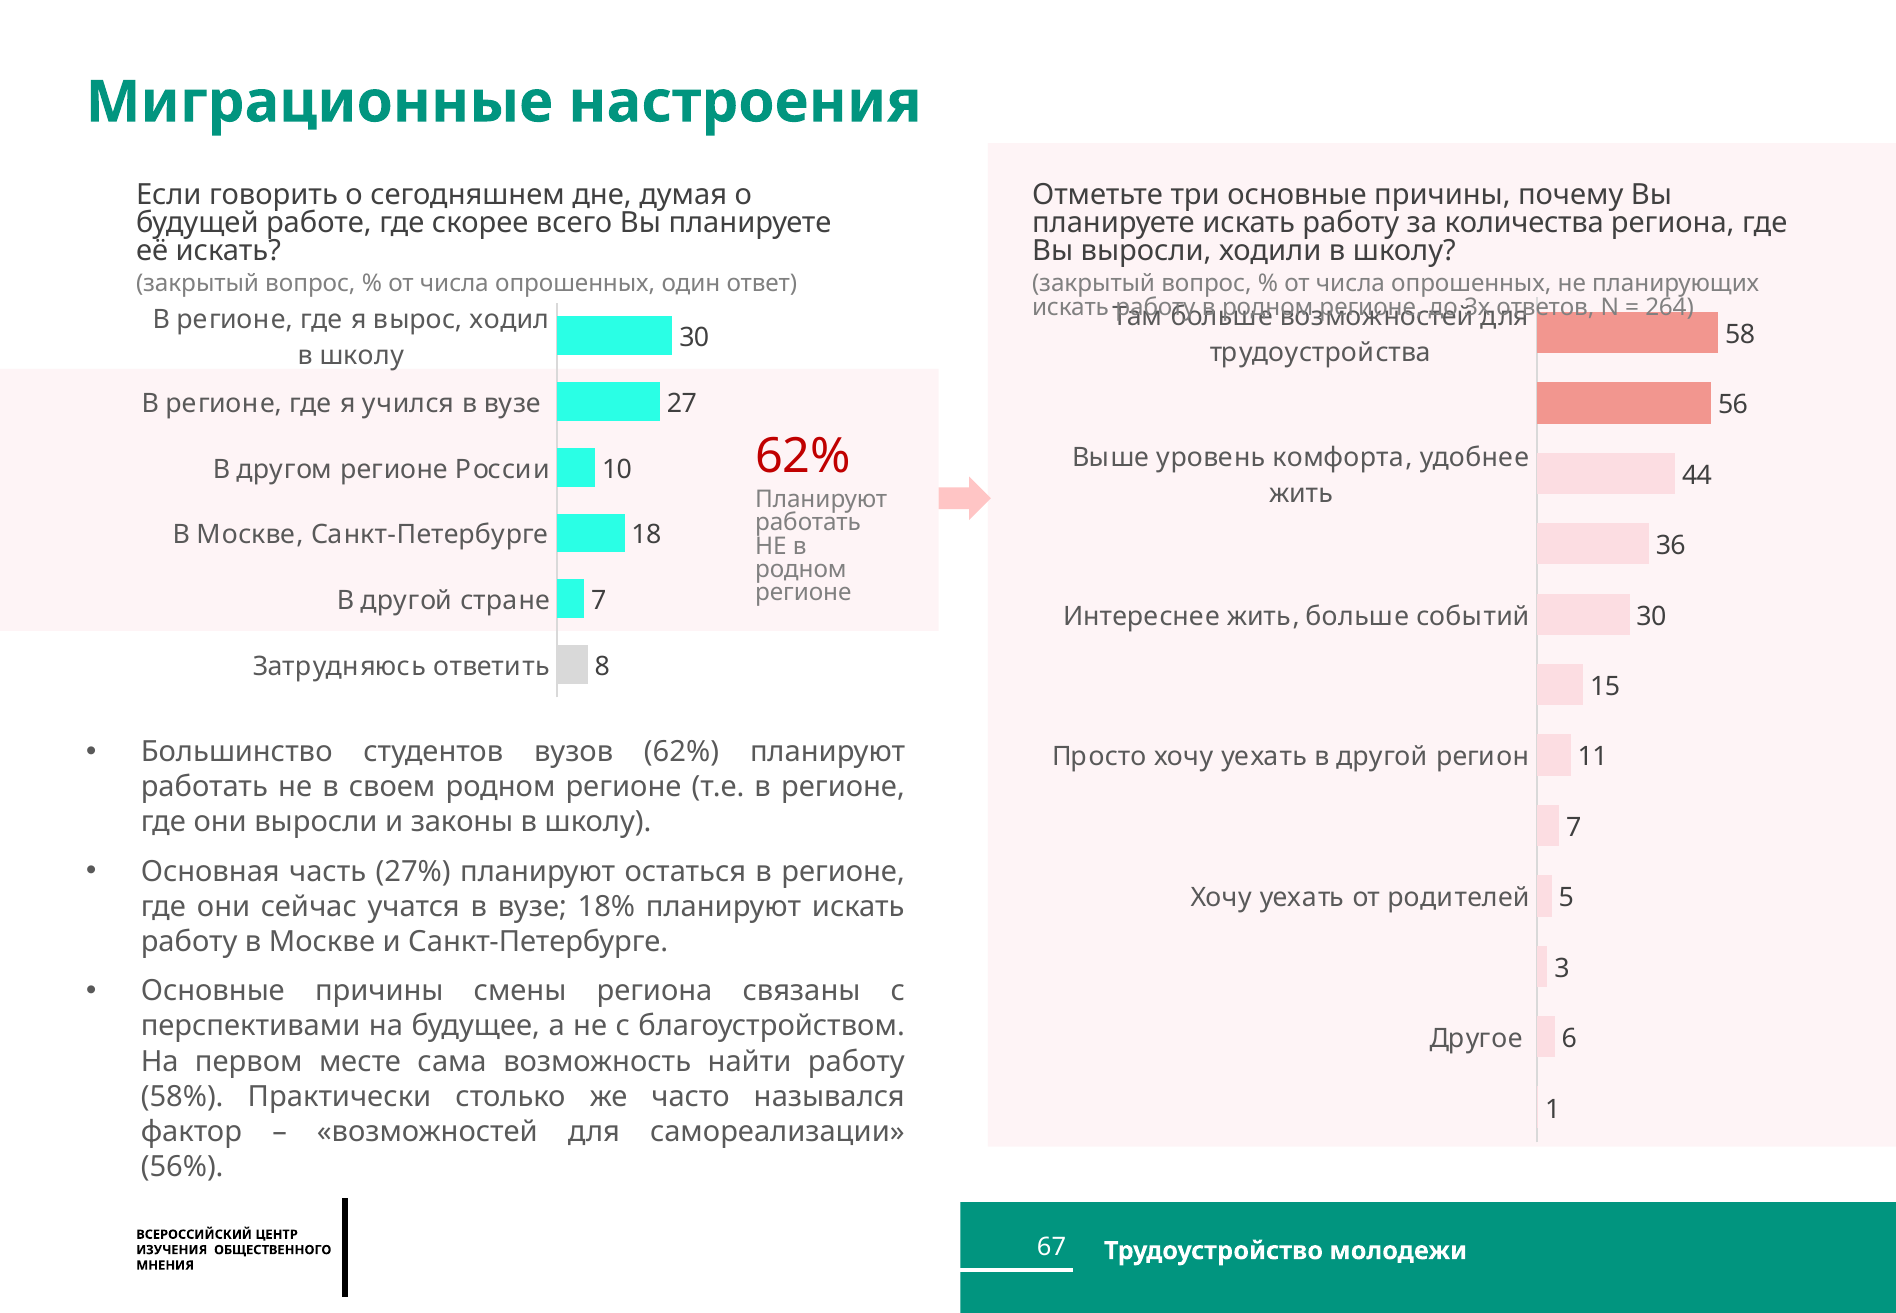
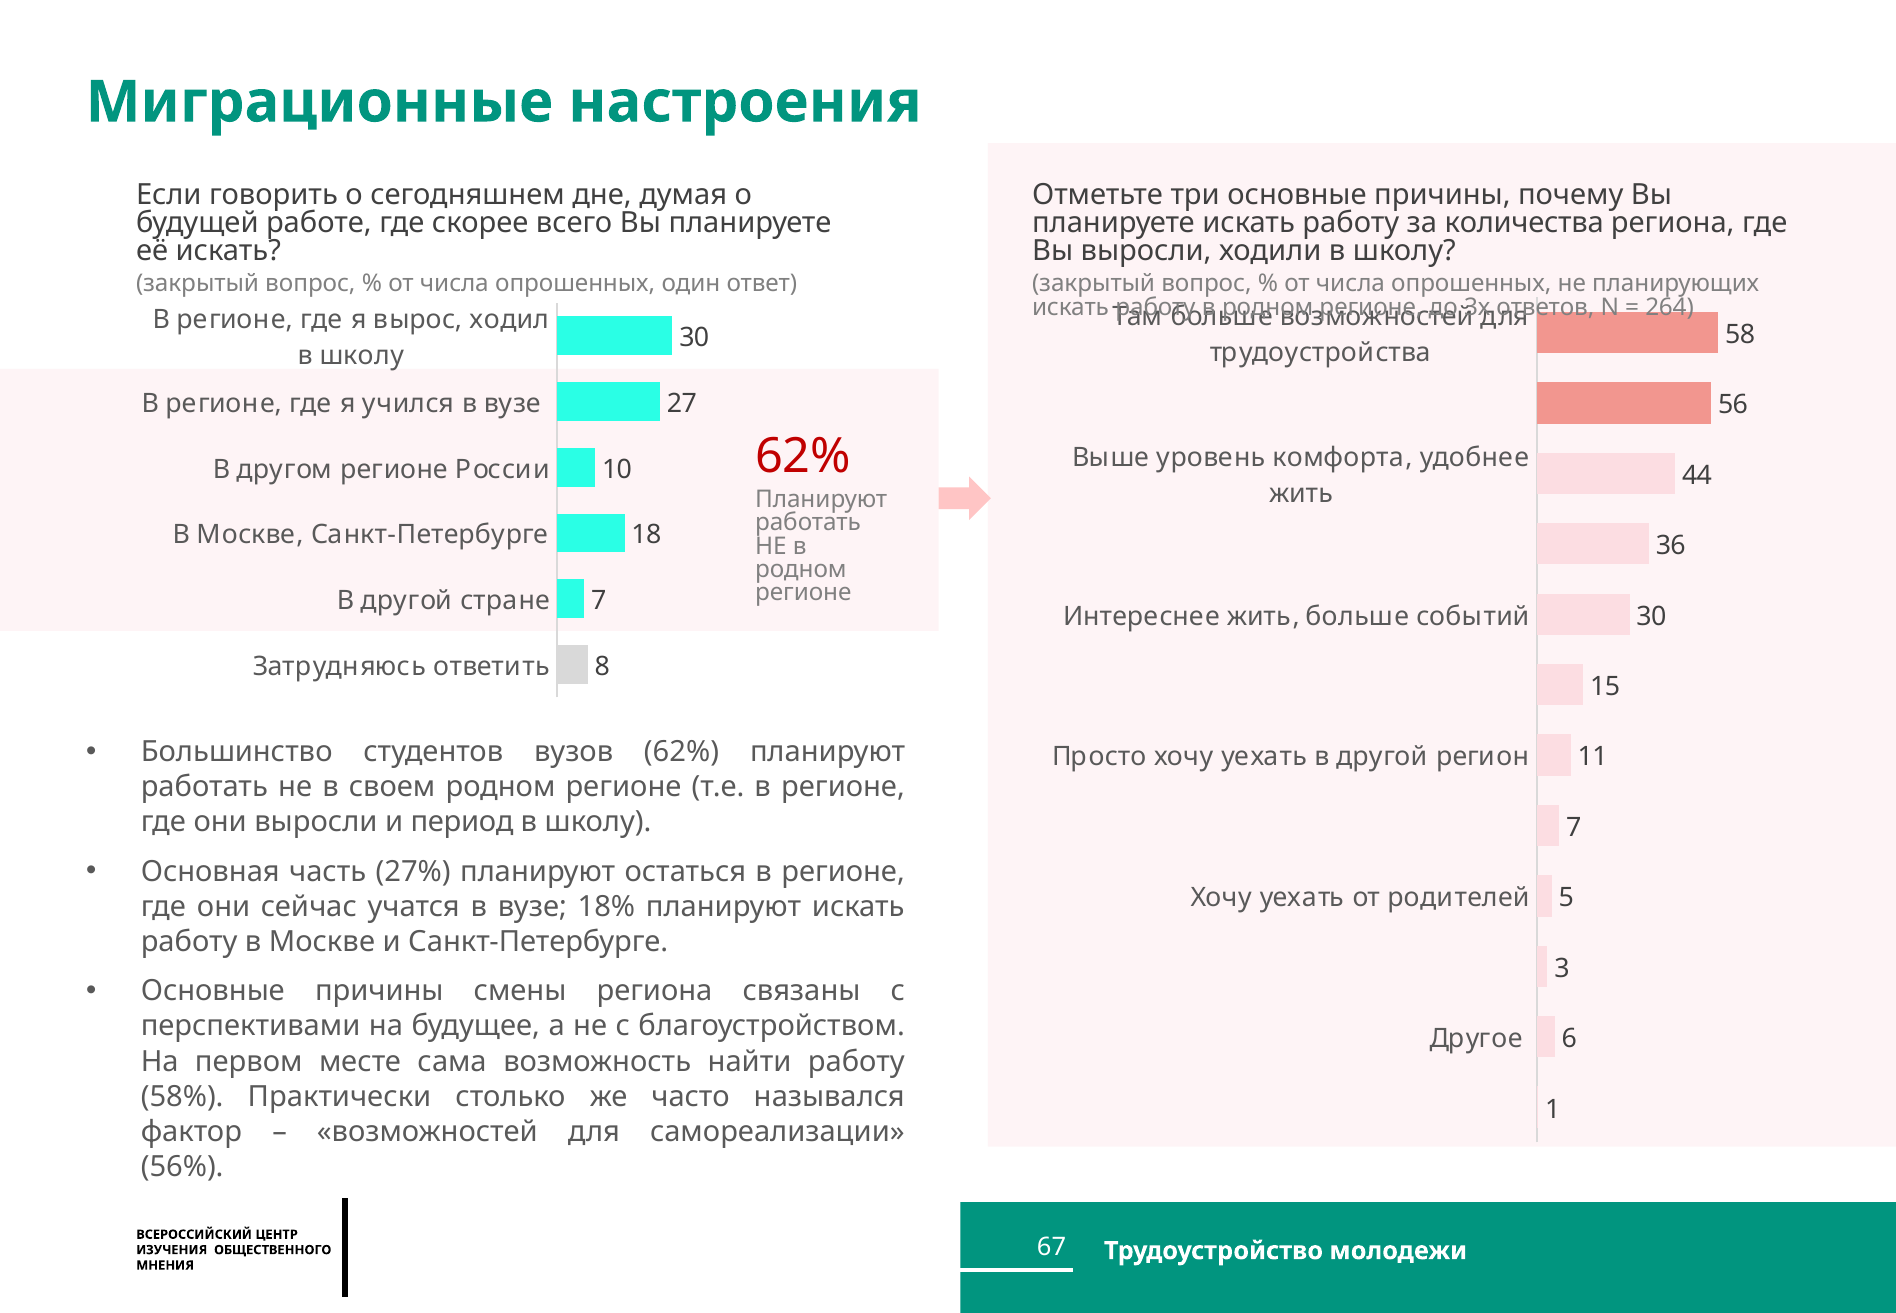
законы: законы -> период
